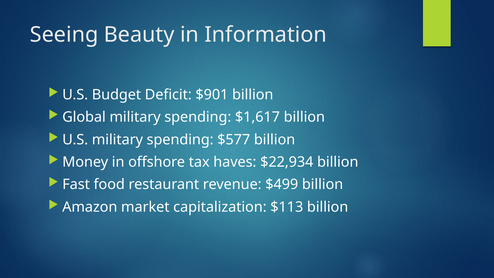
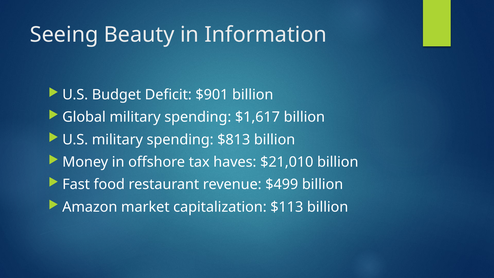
$577: $577 -> $813
$22,934: $22,934 -> $21,010
